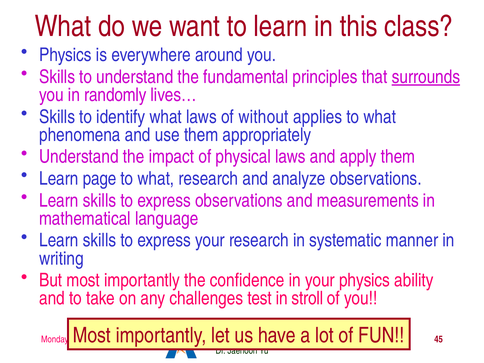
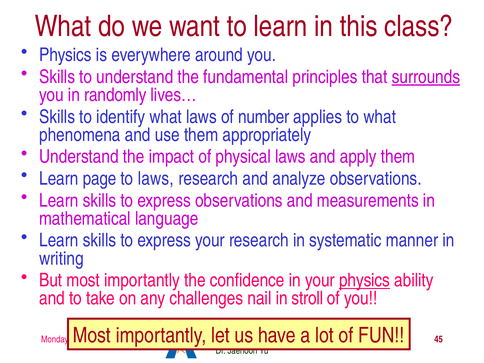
without: without -> number
what at (156, 179): what -> laws
physics at (365, 280) underline: none -> present
test: test -> nail
